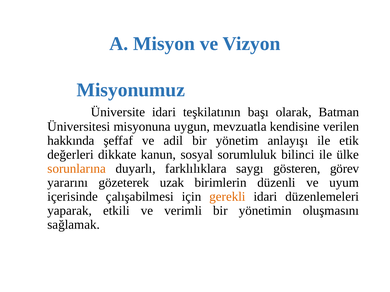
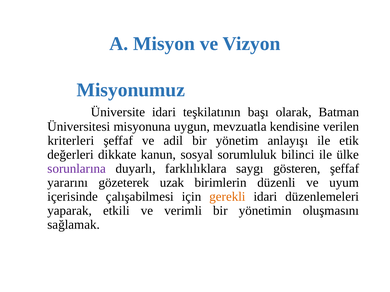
hakkında: hakkında -> kriterleri
sorunlarına colour: orange -> purple
gösteren görev: görev -> şeffaf
